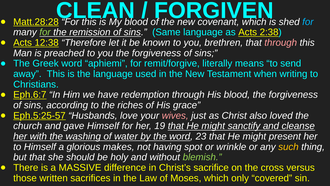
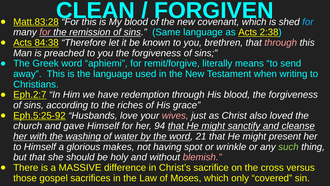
Matt.28:28: Matt.28:28 -> Matt.83:28
for at (45, 32) colour: light green -> pink
12:38: 12:38 -> 84:38
Eph.6:7: Eph.6:7 -> Eph.2:7
Eph.5:25-57: Eph.5:25-57 -> Eph.5:25-92
19: 19 -> 94
23: 23 -> 21
such colour: yellow -> light green
blemish colour: light green -> pink
written: written -> gospel
